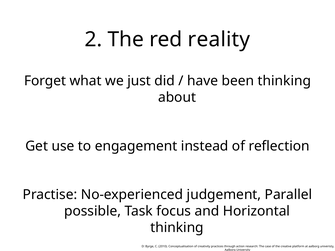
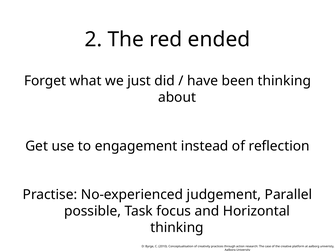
reality: reality -> ended
